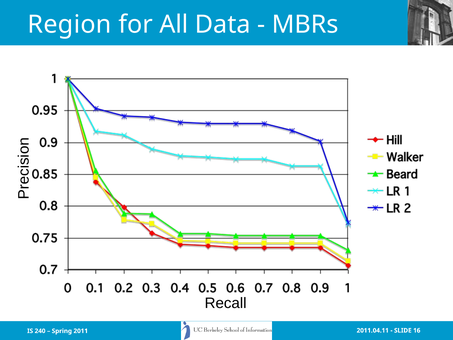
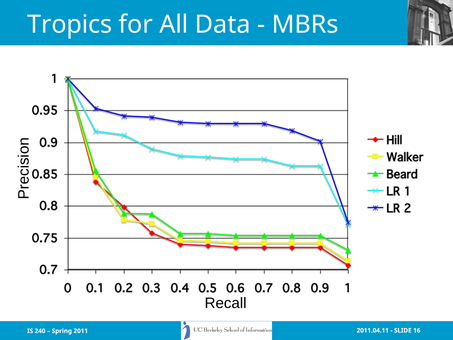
Region: Region -> Tropics
